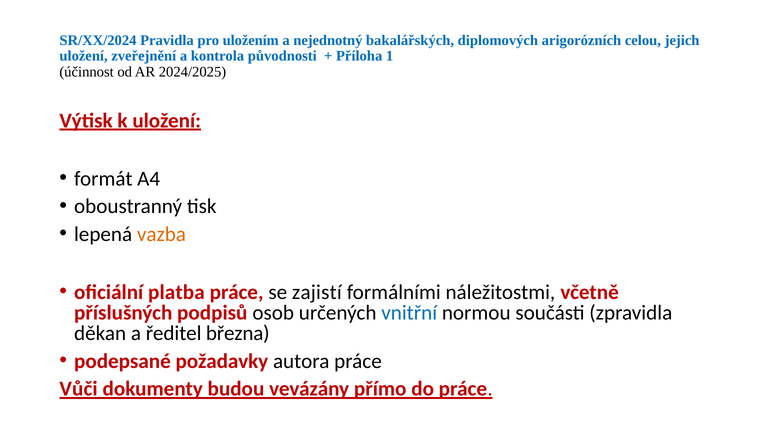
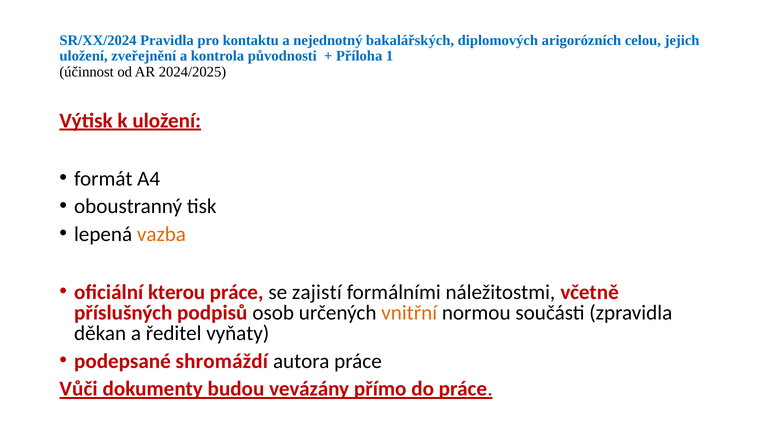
uložením: uložením -> kontaktu
platba: platba -> kterou
vnitřní colour: blue -> orange
března: března -> vyňaty
požadavky: požadavky -> shromáždí
